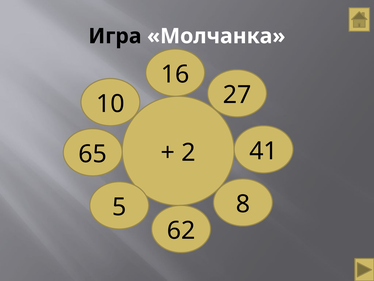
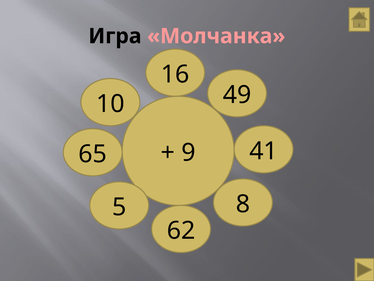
Молчанка colour: white -> pink
27: 27 -> 49
2: 2 -> 9
